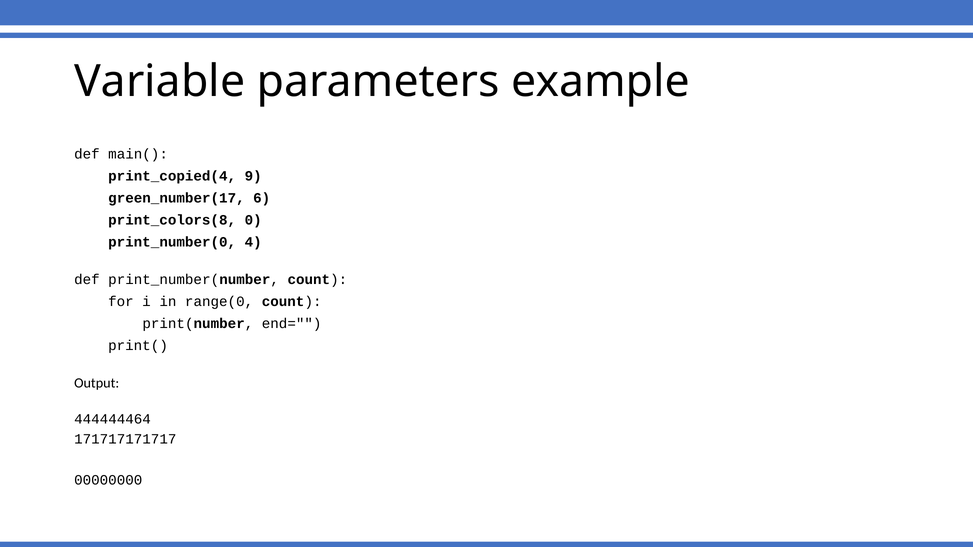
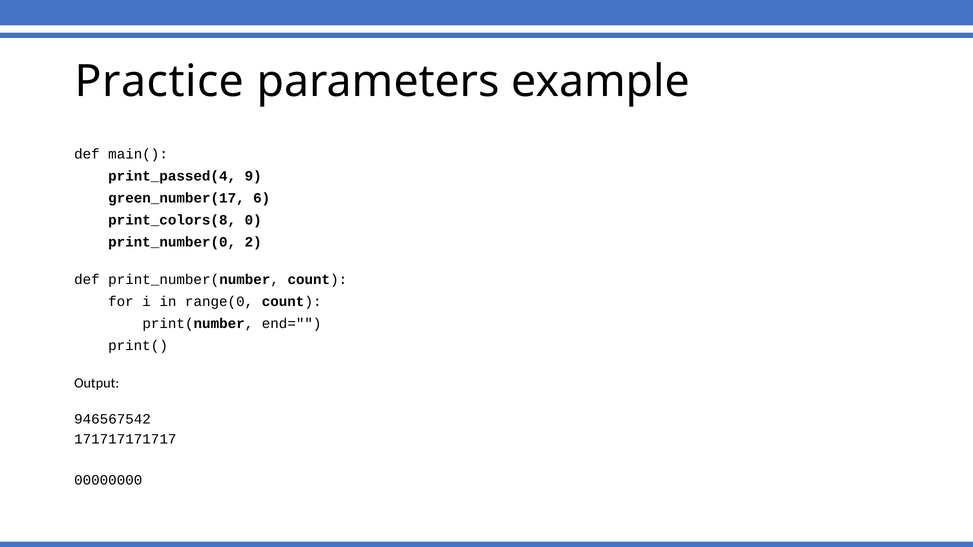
Variable: Variable -> Practice
print_copied(4: print_copied(4 -> print_passed(4
4: 4 -> 2
444444464: 444444464 -> 946567542
